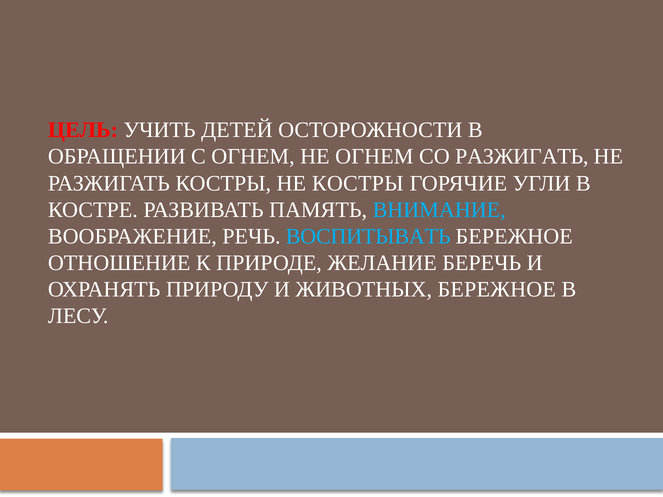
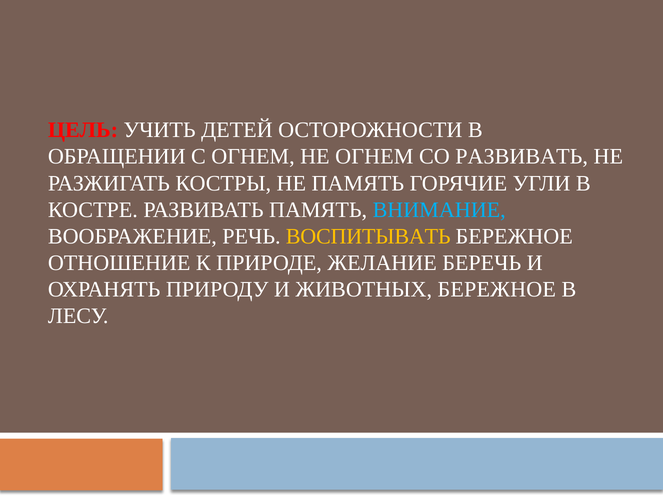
СО РАЗЖИГАТЬ: РАЗЖИГАТЬ -> РАЗВИВАТЬ
НЕ КОСТРЫ: КОСТРЫ -> ПАМЯТЬ
ВОСПИТЫВАТЬ colour: light blue -> yellow
